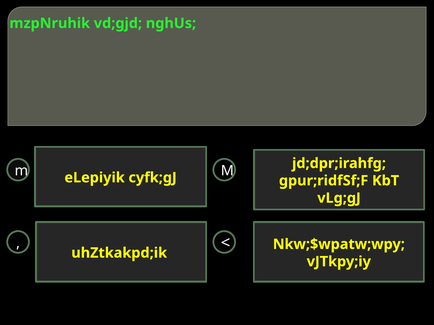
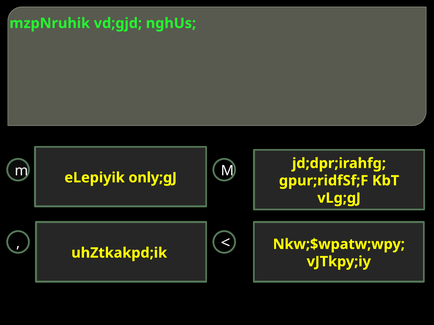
cyfk;gJ: cyfk;gJ -> only;gJ
